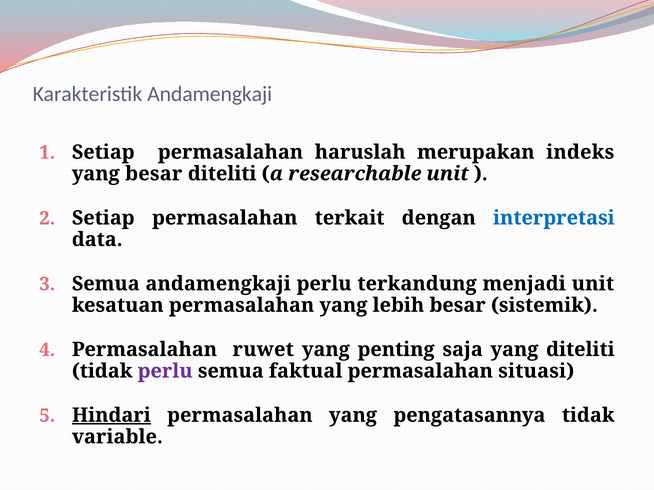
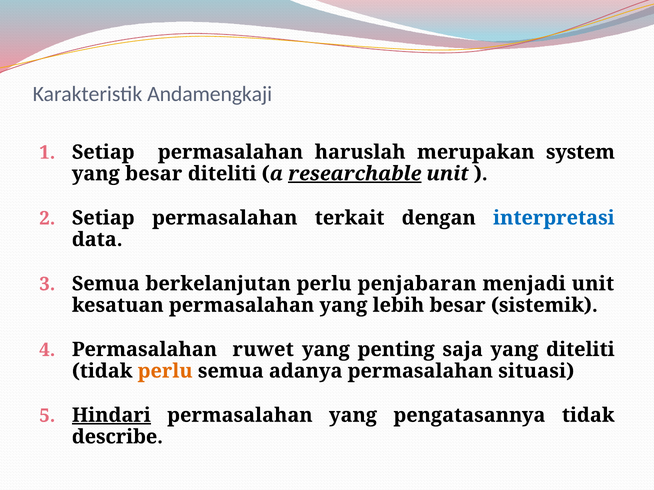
indeks: indeks -> system
researchable underline: none -> present
Semua andamengkaji: andamengkaji -> berkelanjutan
terkandung: terkandung -> penjabaran
perlu at (165, 371) colour: purple -> orange
faktual: faktual -> adanya
variable: variable -> describe
